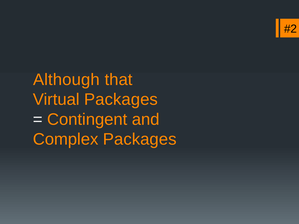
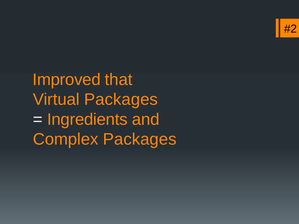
Although: Although -> Improved
Contingent: Contingent -> Ingredients
